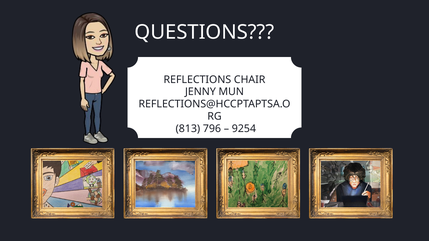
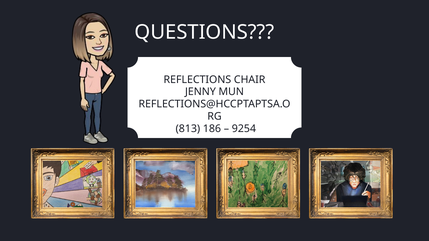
796: 796 -> 186
